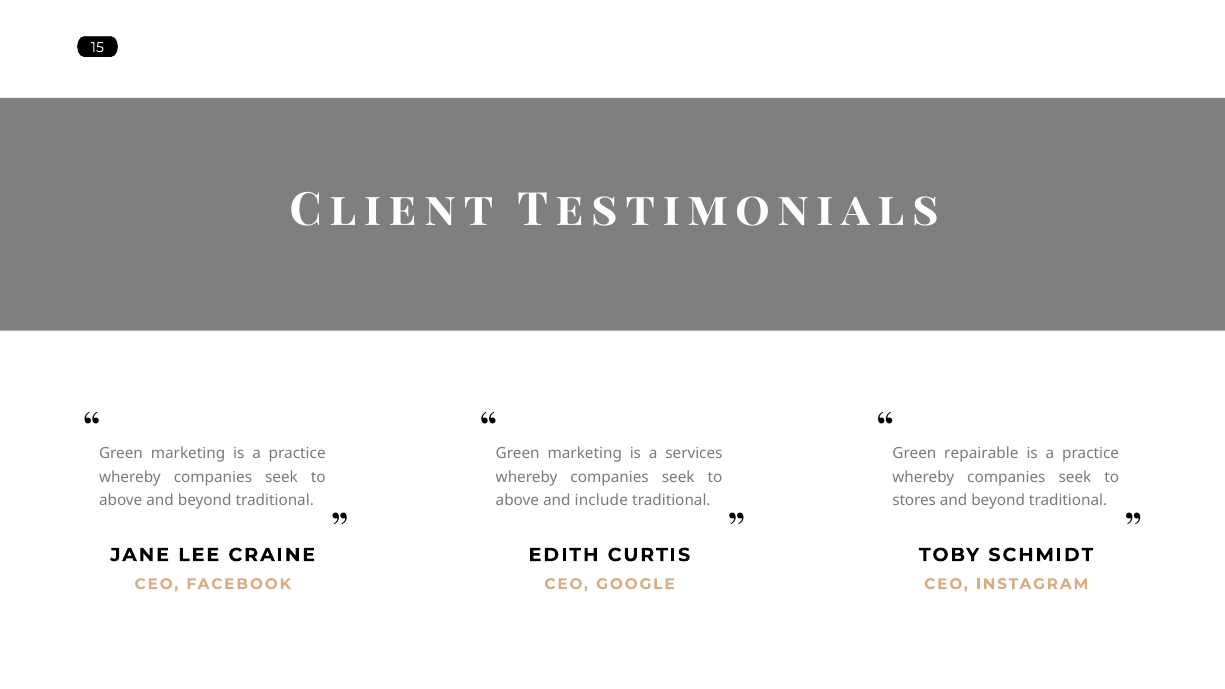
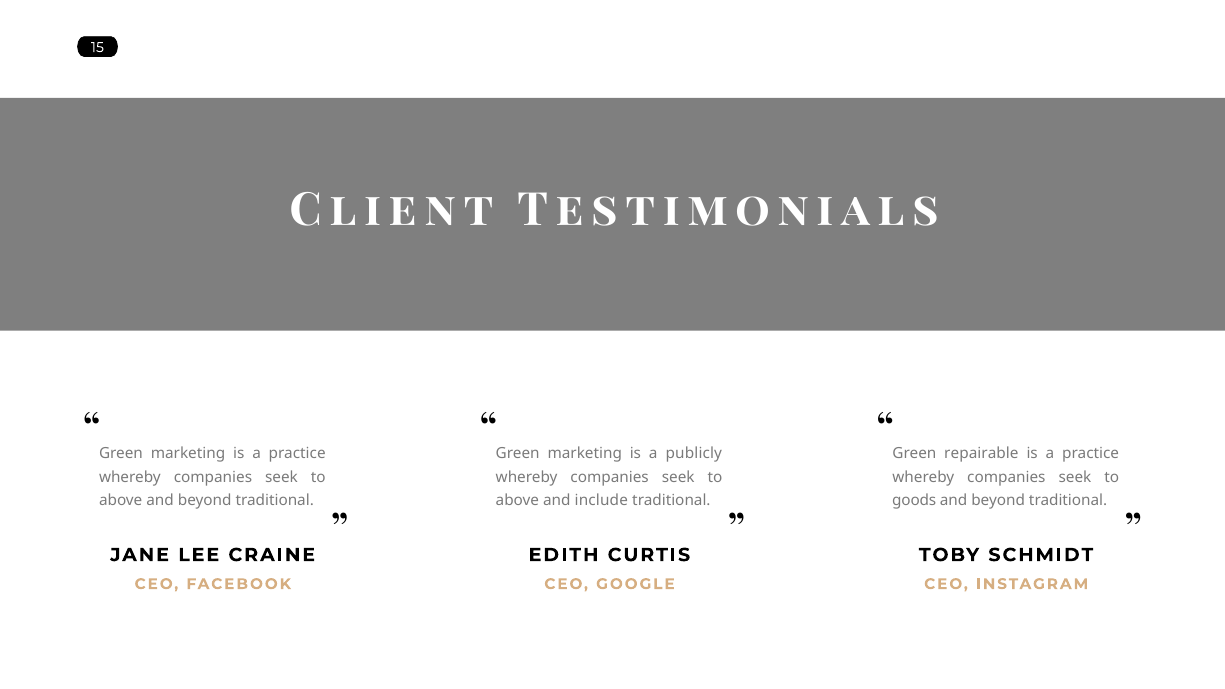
services: services -> publicly
stores: stores -> goods
